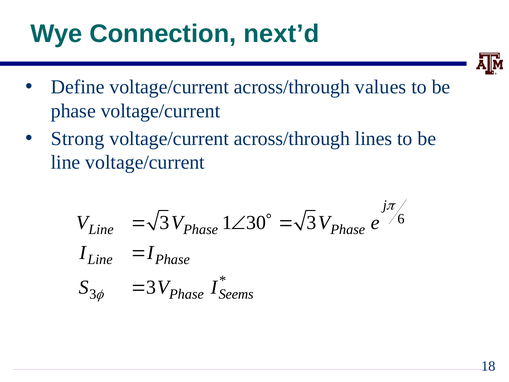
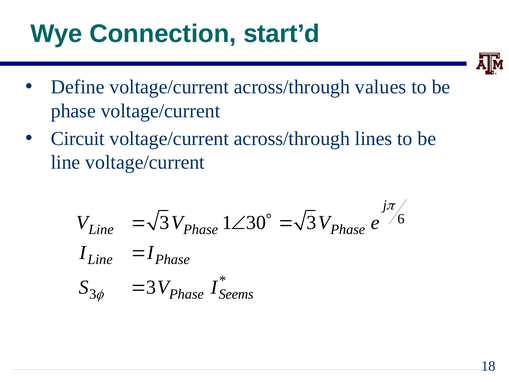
next’d: next’d -> start’d
Strong: Strong -> Circuit
